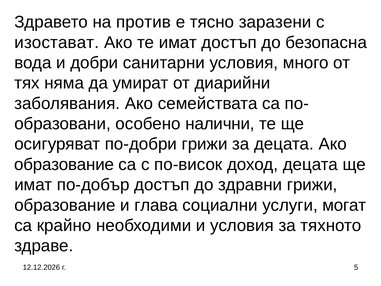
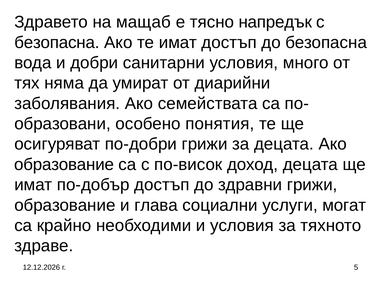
против: против -> мащаб
заразени: заразени -> напредък
изостават at (57, 42): изостават -> безопасна
налични: налични -> понятия
